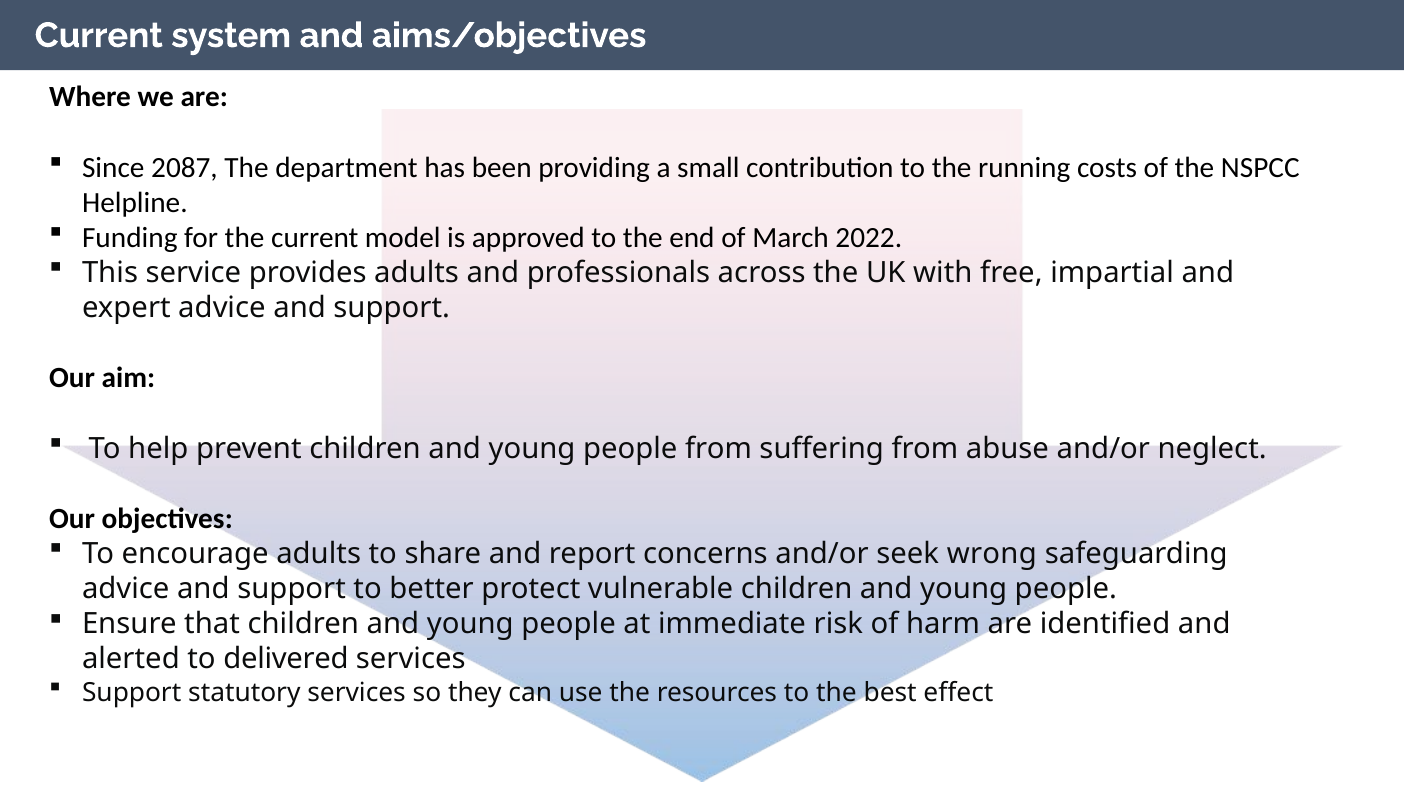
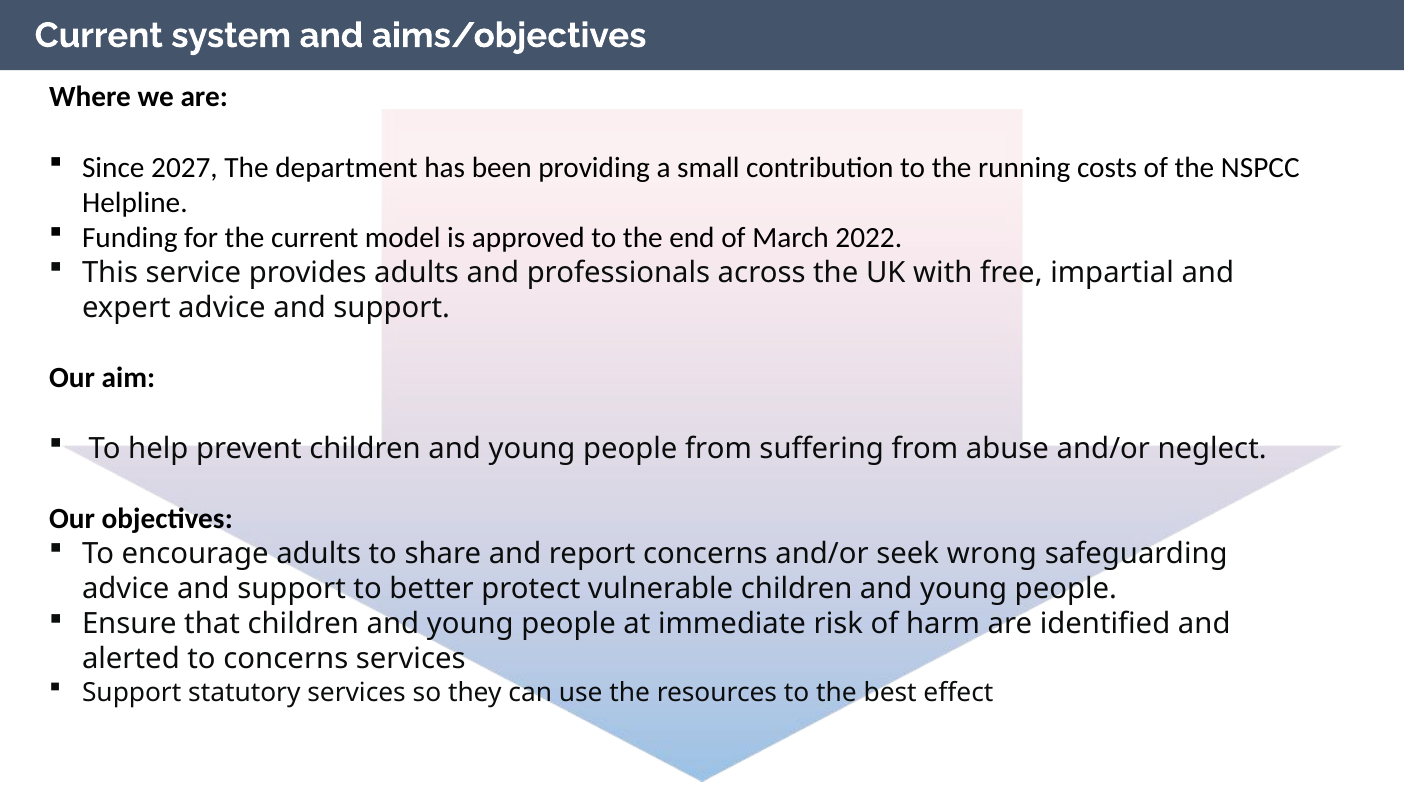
2087: 2087 -> 2027
to delivered: delivered -> concerns
